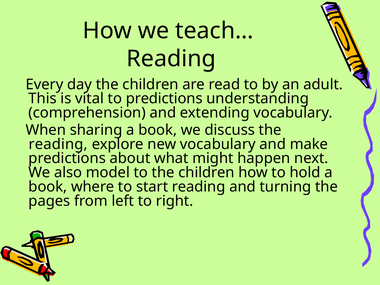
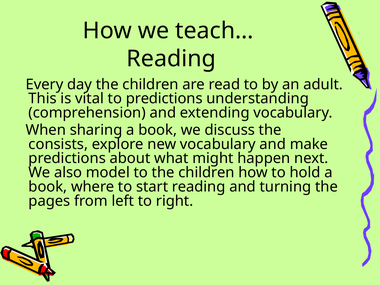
reading at (58, 144): reading -> consists
